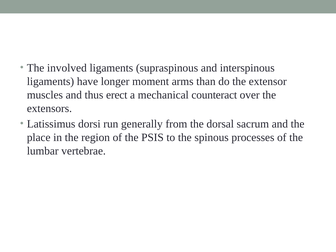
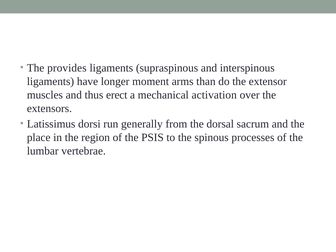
involved: involved -> provides
counteract: counteract -> activation
